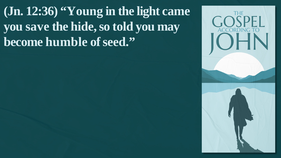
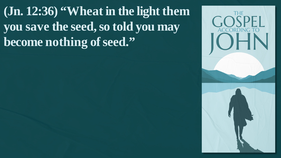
Young: Young -> Wheat
came: came -> them
the hide: hide -> seed
humble: humble -> nothing
